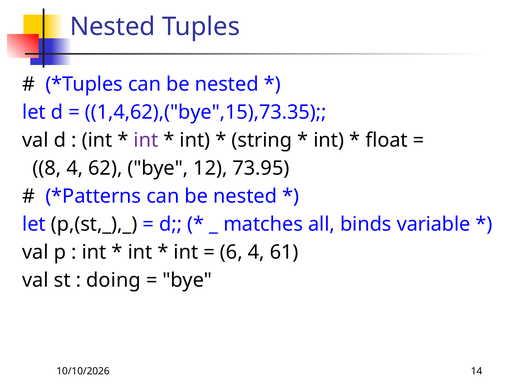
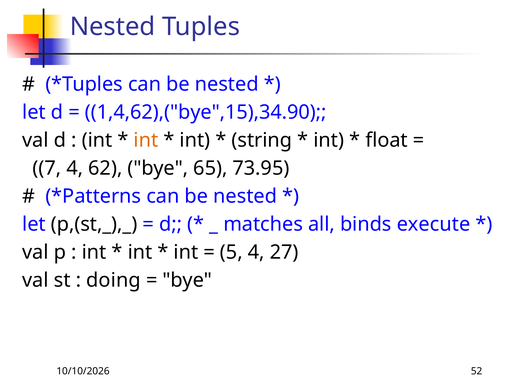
1,4,62),("bye",15),73.35: 1,4,62),("bye",15),73.35 -> 1,4,62),("bye",15),34.90
int at (146, 140) colour: purple -> orange
8: 8 -> 7
12: 12 -> 65
variable: variable -> execute
6: 6 -> 5
61: 61 -> 27
14: 14 -> 52
